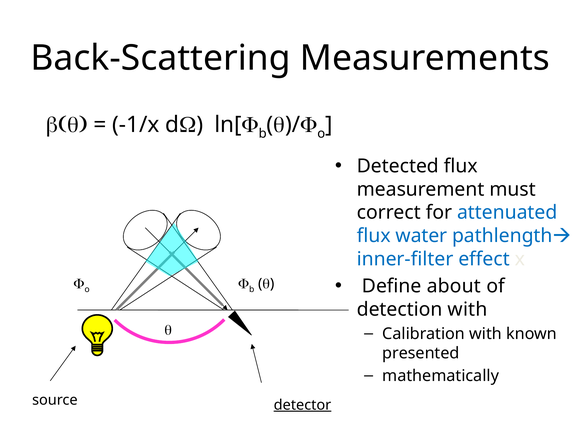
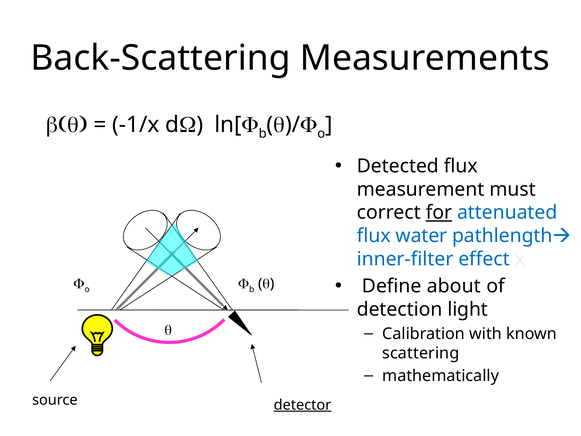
for underline: none -> present
detection with: with -> light
presented: presented -> scattering
